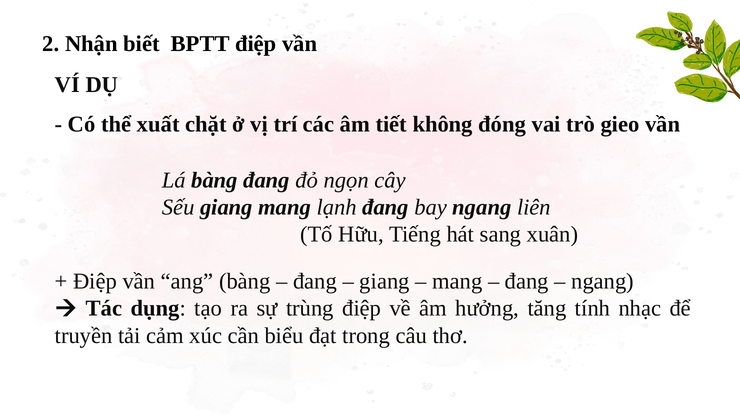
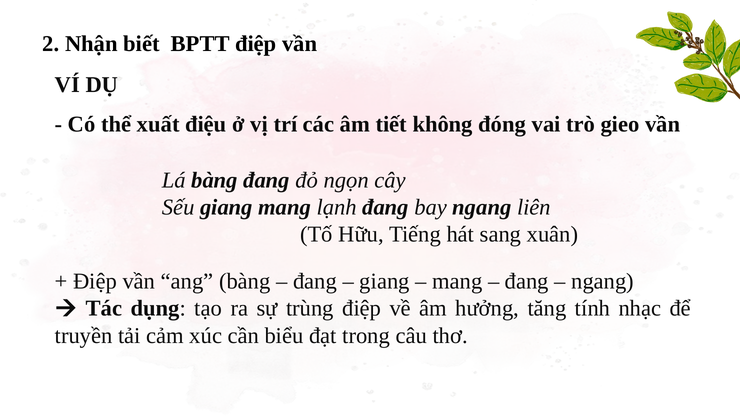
chặt: chặt -> điệu
